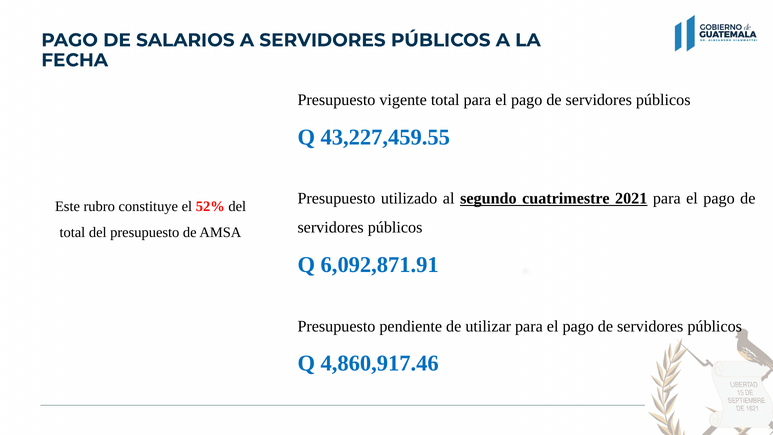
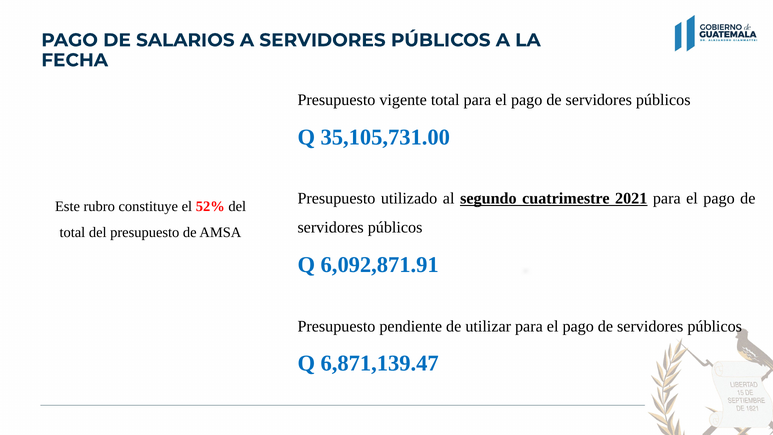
43,227,459.55: 43,227,459.55 -> 35,105,731.00
4,860,917.46: 4,860,917.46 -> 6,871,139.47
